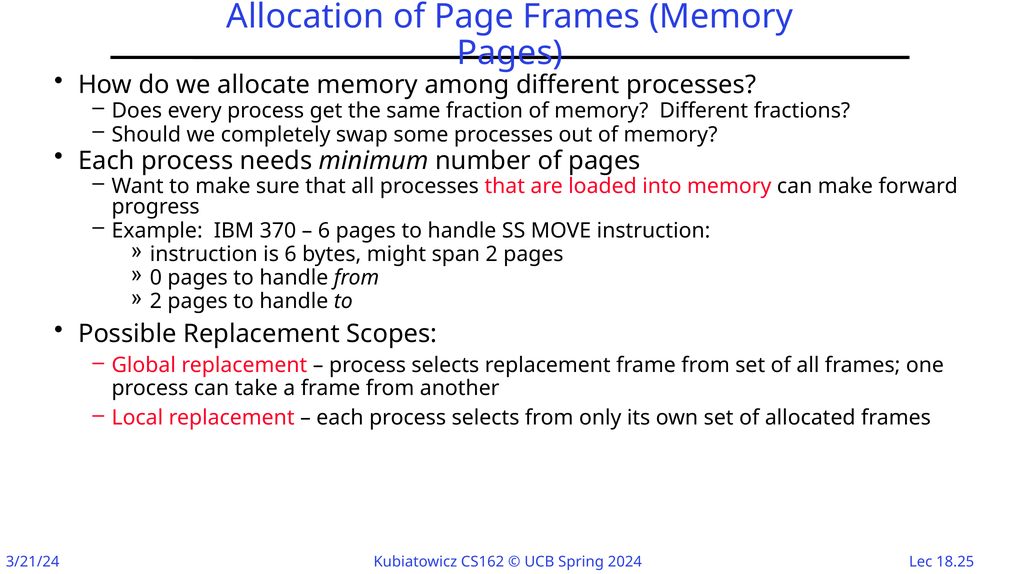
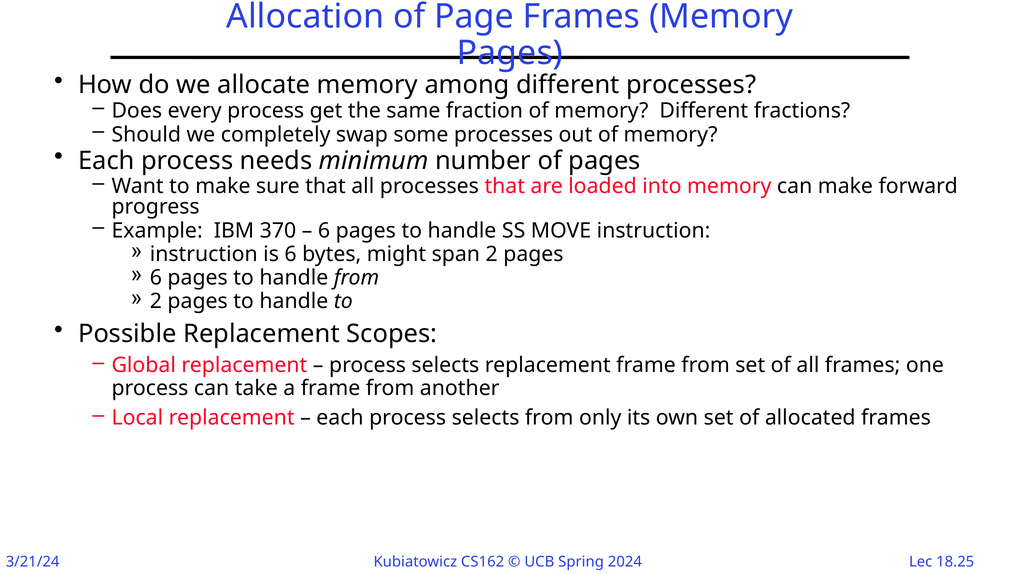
0 at (156, 278): 0 -> 6
